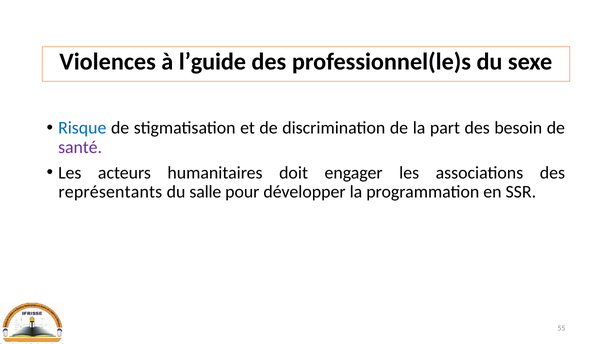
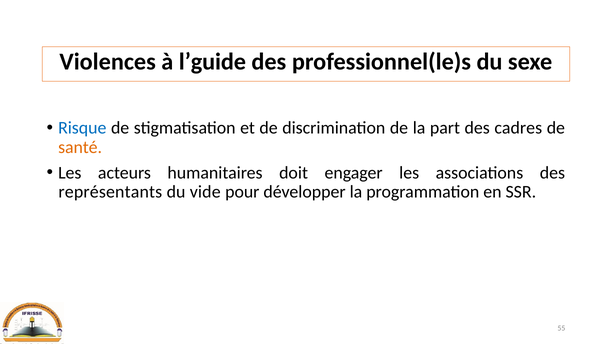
besoin: besoin -> cadres
santé colour: purple -> orange
salle: salle -> vide
